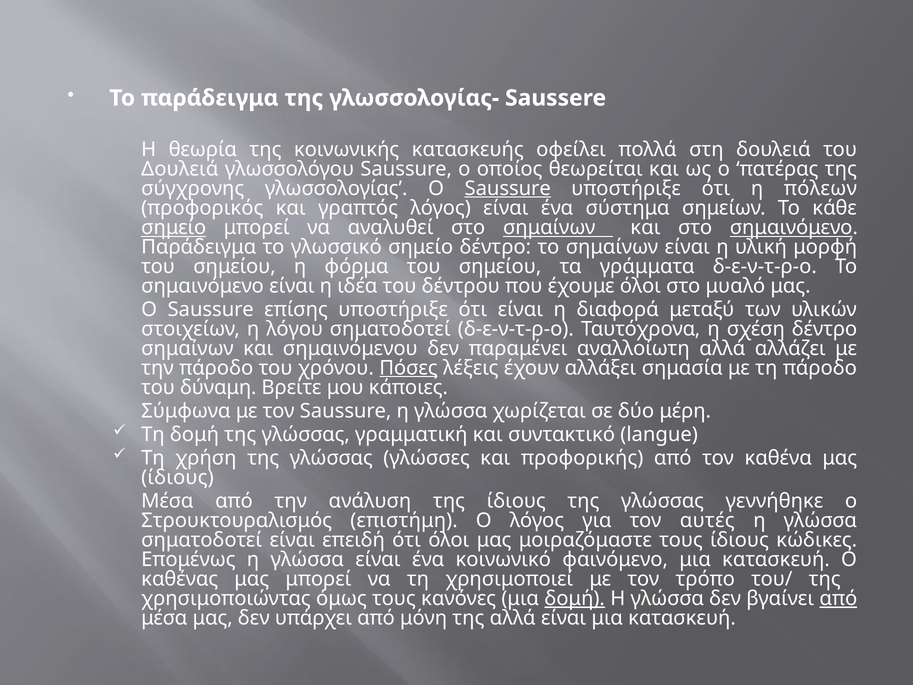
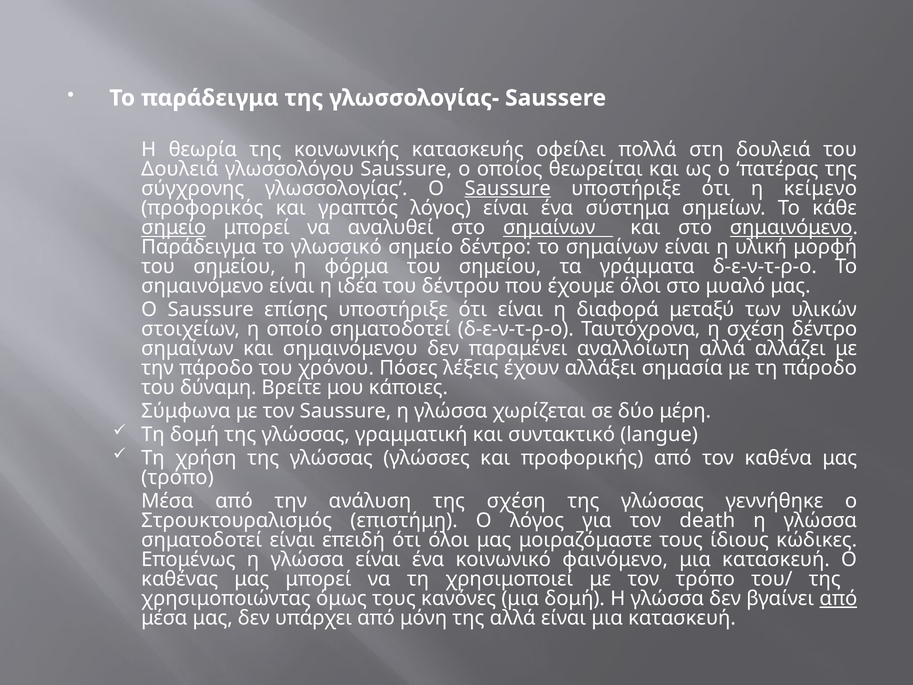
πόλεων: πόλεων -> κείμενο
λόγου: λόγου -> οποίο
Πόσες underline: present -> none
ίδιους at (177, 477): ίδιους -> τρόπο
της ίδιους: ίδιους -> σχέση
αυτές: αυτές -> death
δομή at (575, 598) underline: present -> none
